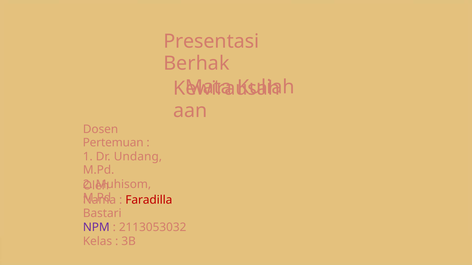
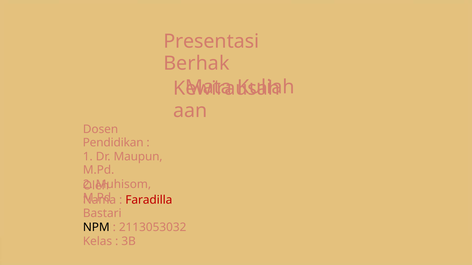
Pertemuan: Pertemuan -> Pendidikan
Undang: Undang -> Maupun
NPM colour: purple -> black
